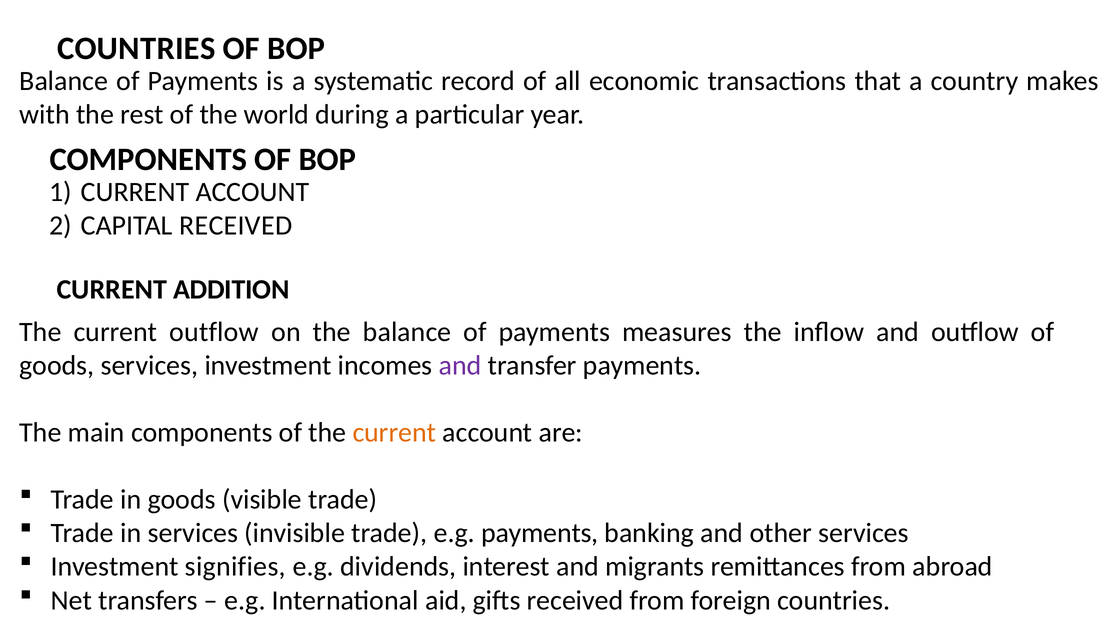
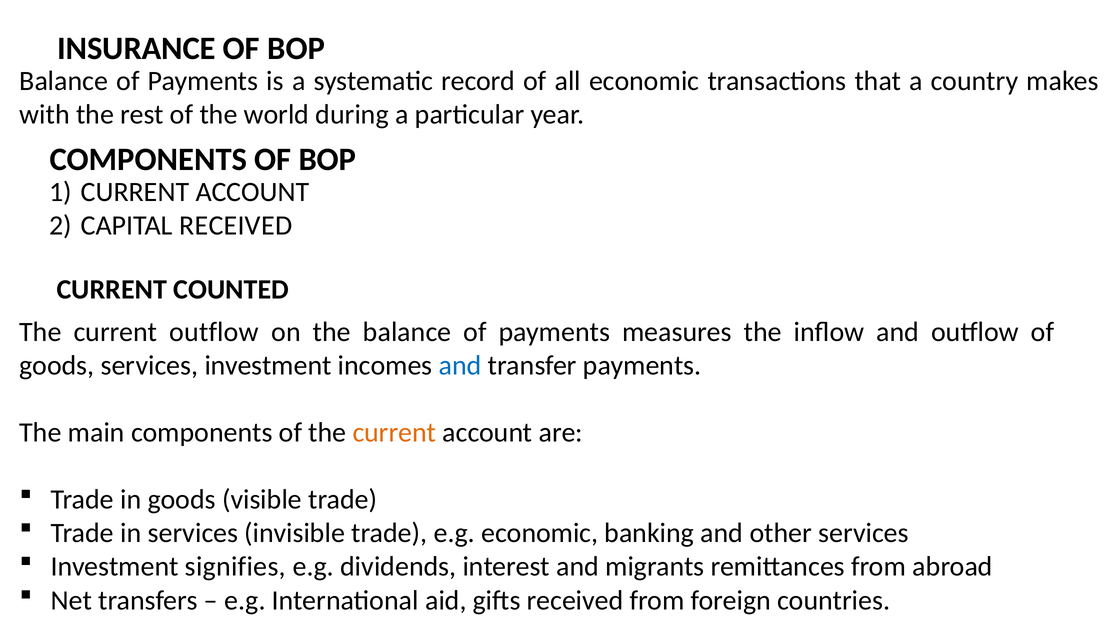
COUNTRIES at (136, 48): COUNTRIES -> INSURANCE
ADDITION: ADDITION -> COUNTED
and at (460, 366) colour: purple -> blue
e.g payments: payments -> economic
